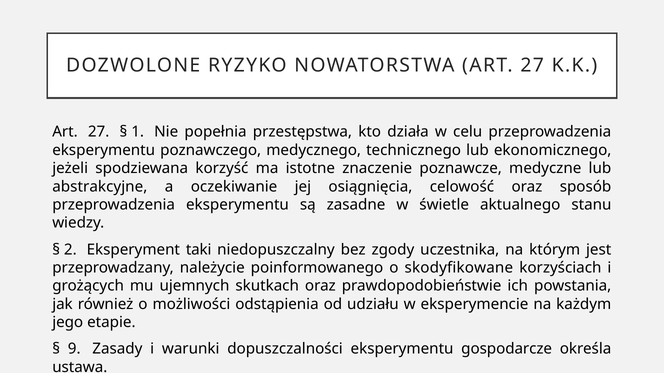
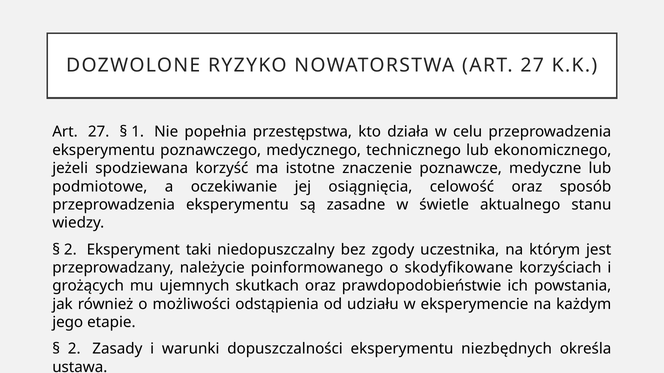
abstrakcyjne: abstrakcyjne -> podmiotowe
9 at (74, 349): 9 -> 2
gospodarcze: gospodarcze -> niezbędnych
